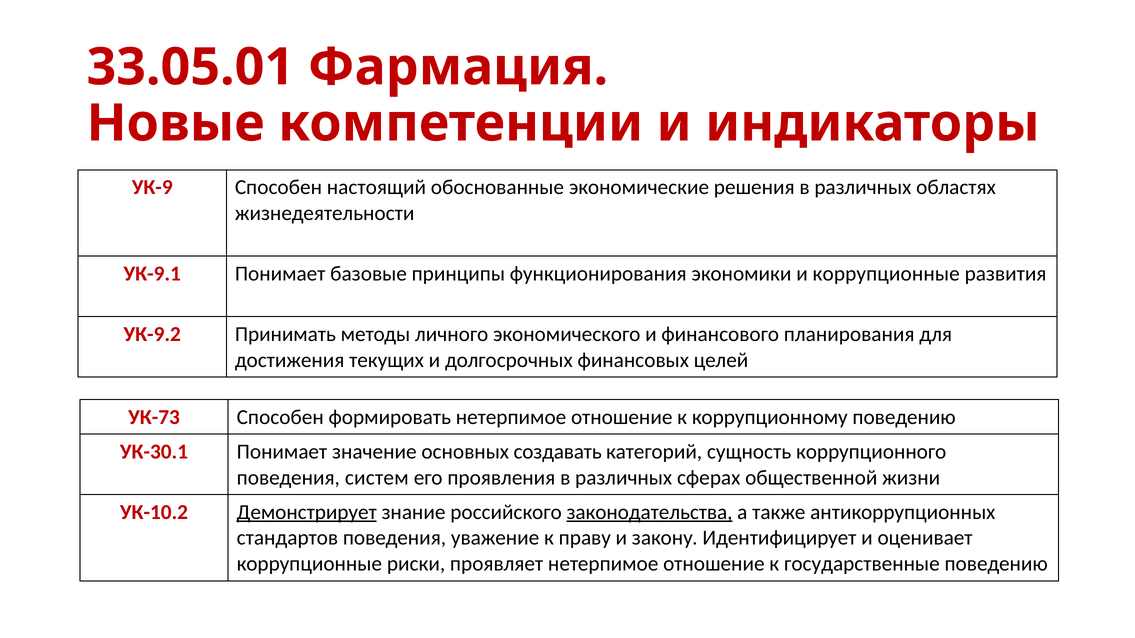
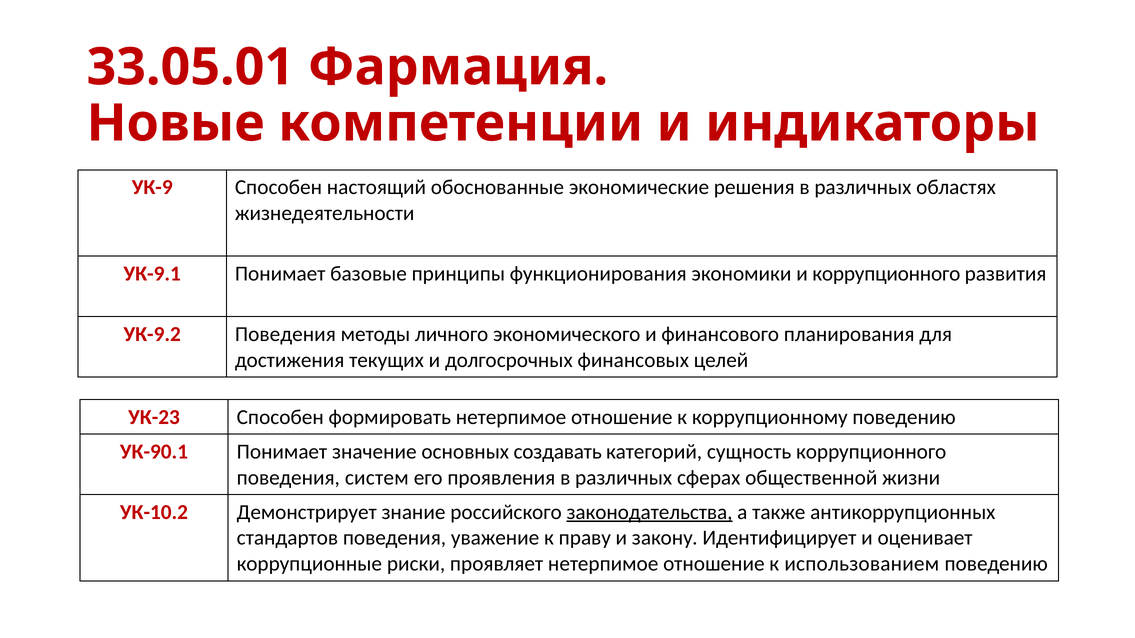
и коррупционные: коррупционные -> коррупционного
УК-9.2 Принимать: Принимать -> Поведения
УК-73: УК-73 -> УК-23
УК-30.1: УК-30.1 -> УК-90.1
Демонстрирует underline: present -> none
государственные: государственные -> использованием
